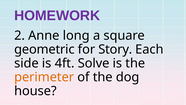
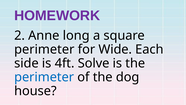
geometric at (44, 49): geometric -> perimeter
Story: Story -> Wide
perimeter at (44, 77) colour: orange -> blue
